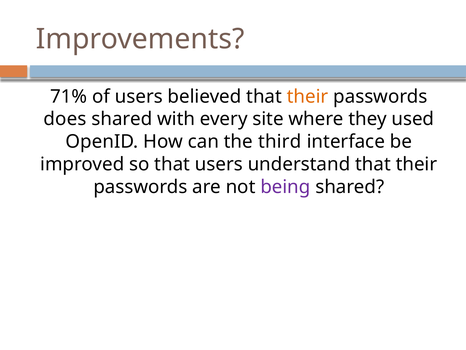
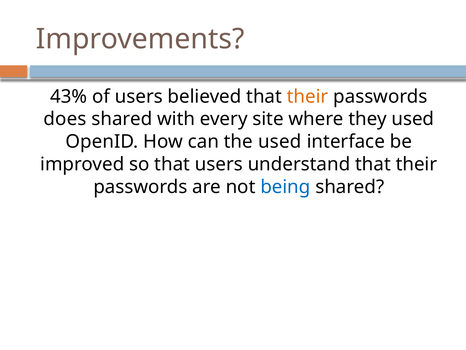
71%: 71% -> 43%
the third: third -> used
being colour: purple -> blue
